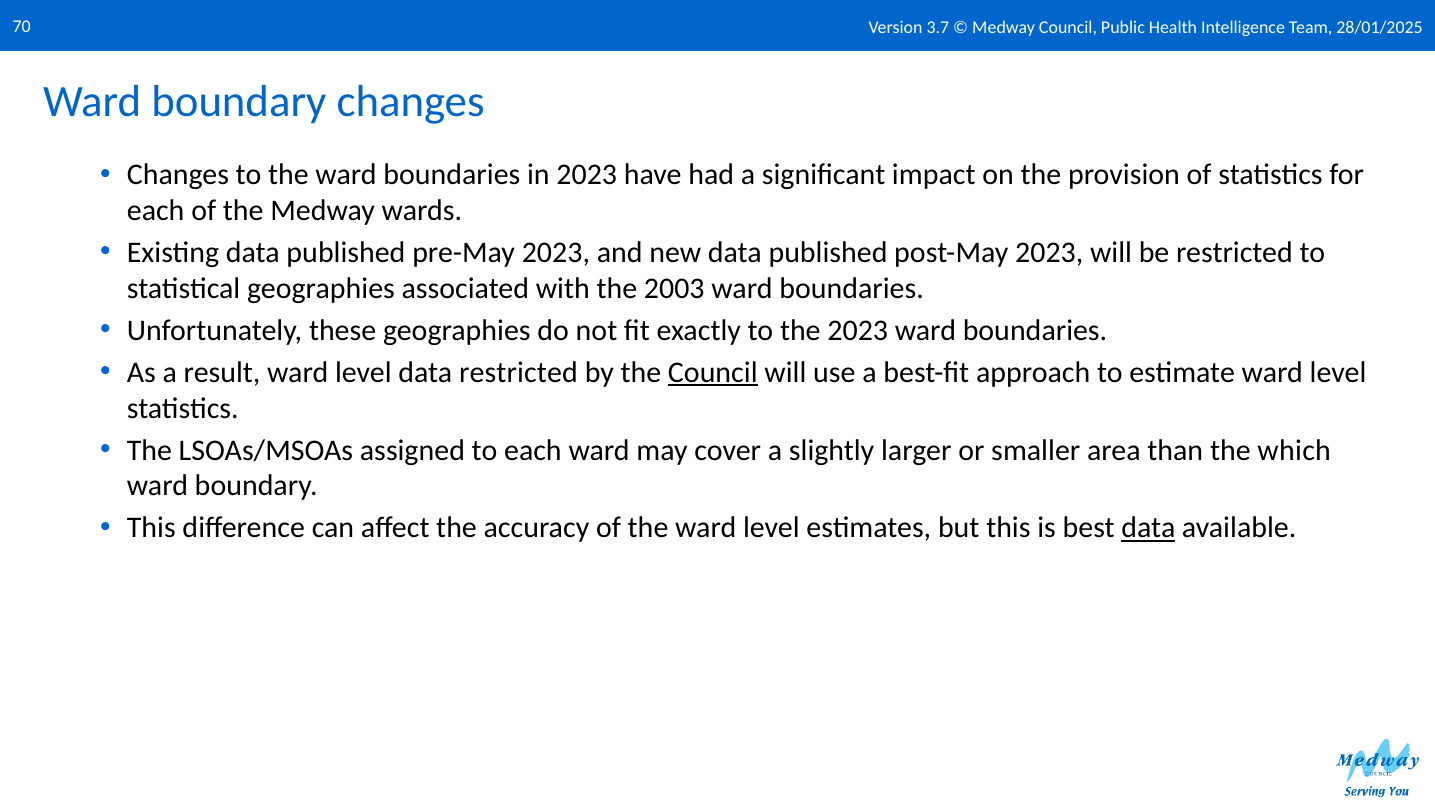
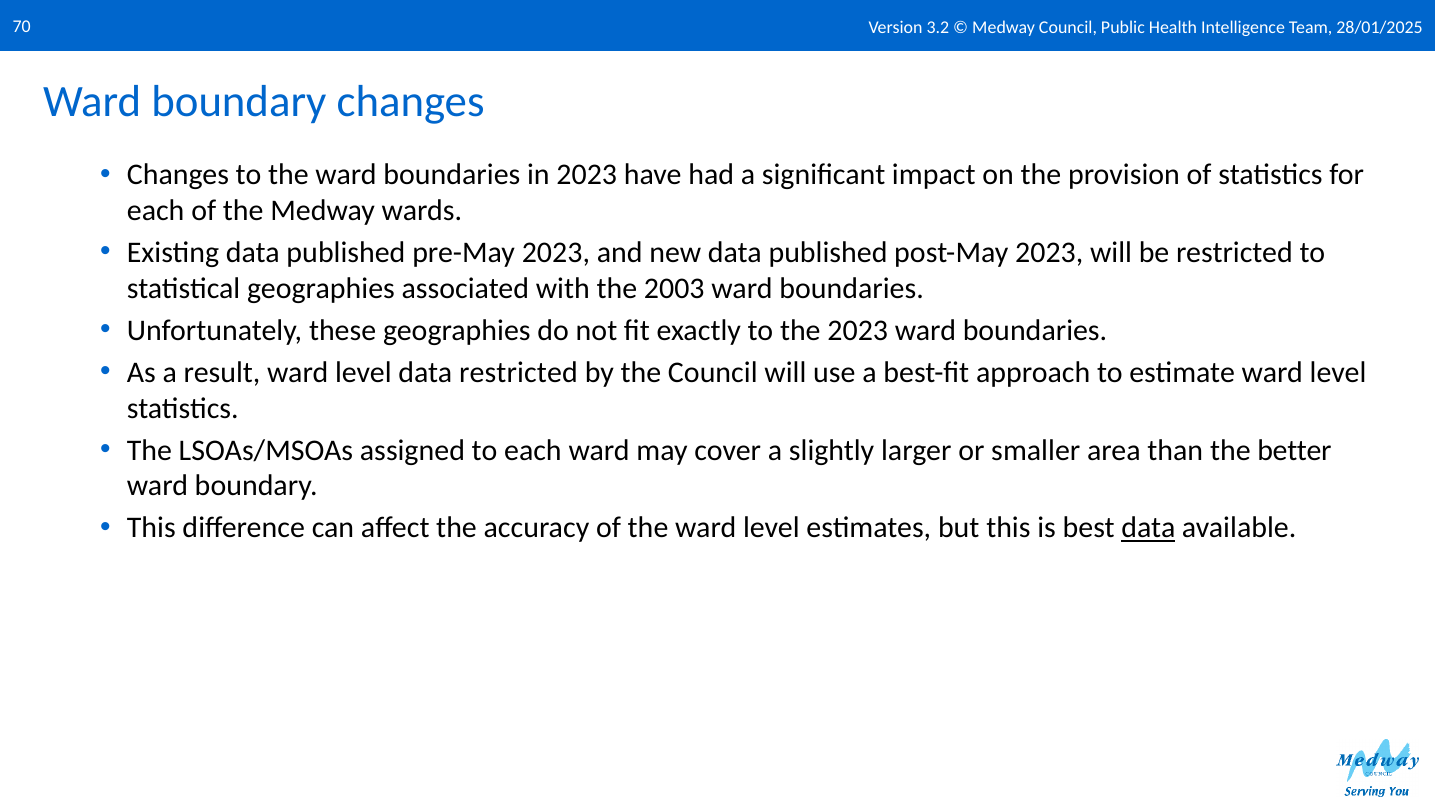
3.7: 3.7 -> 3.2
Council at (713, 372) underline: present -> none
which: which -> better
